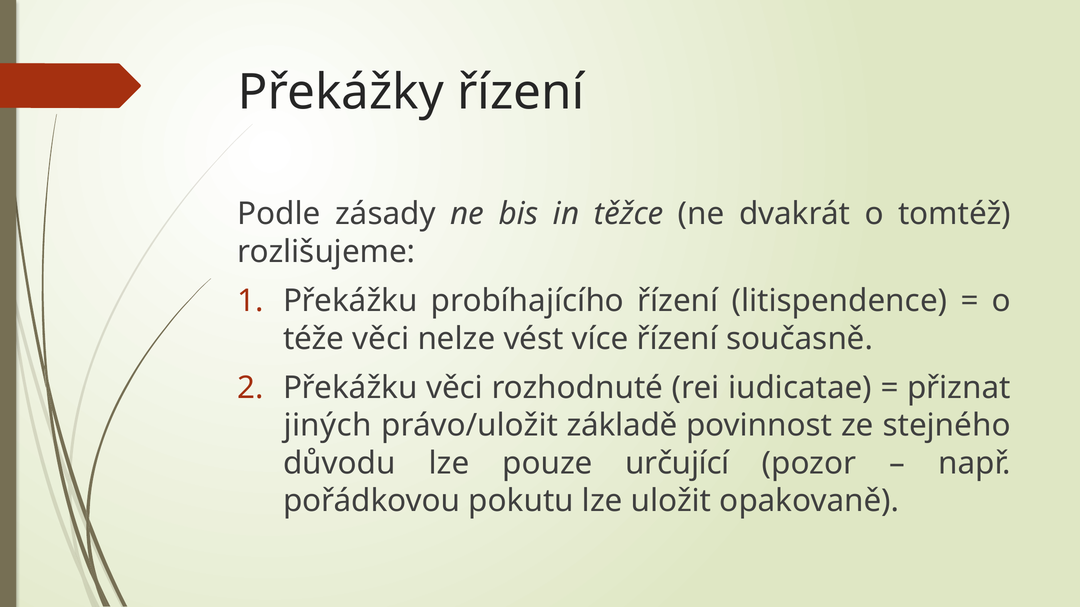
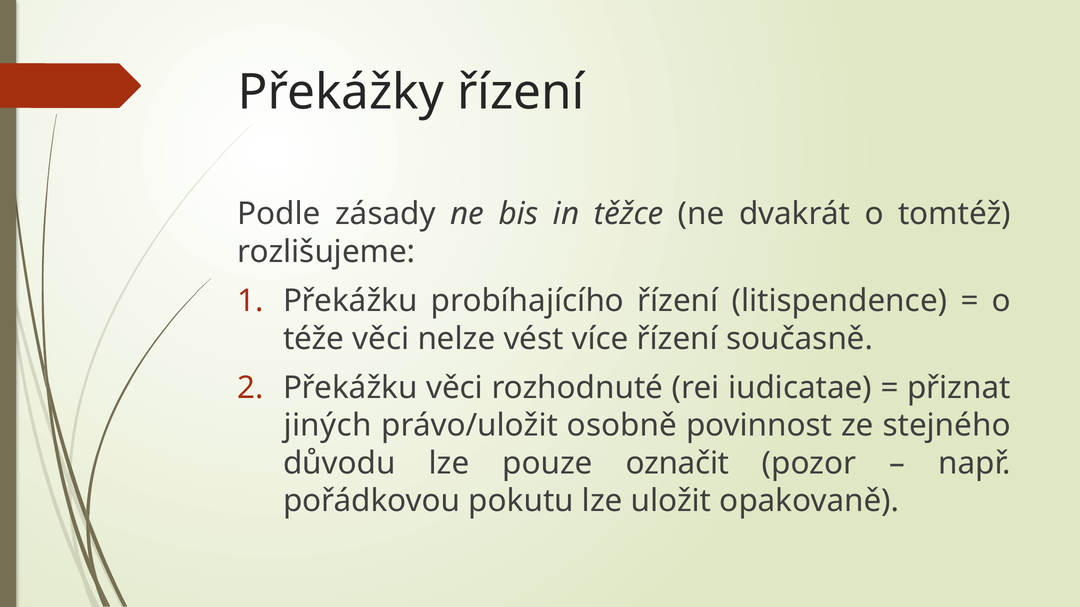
základě: základě -> osobně
určující: určující -> označit
